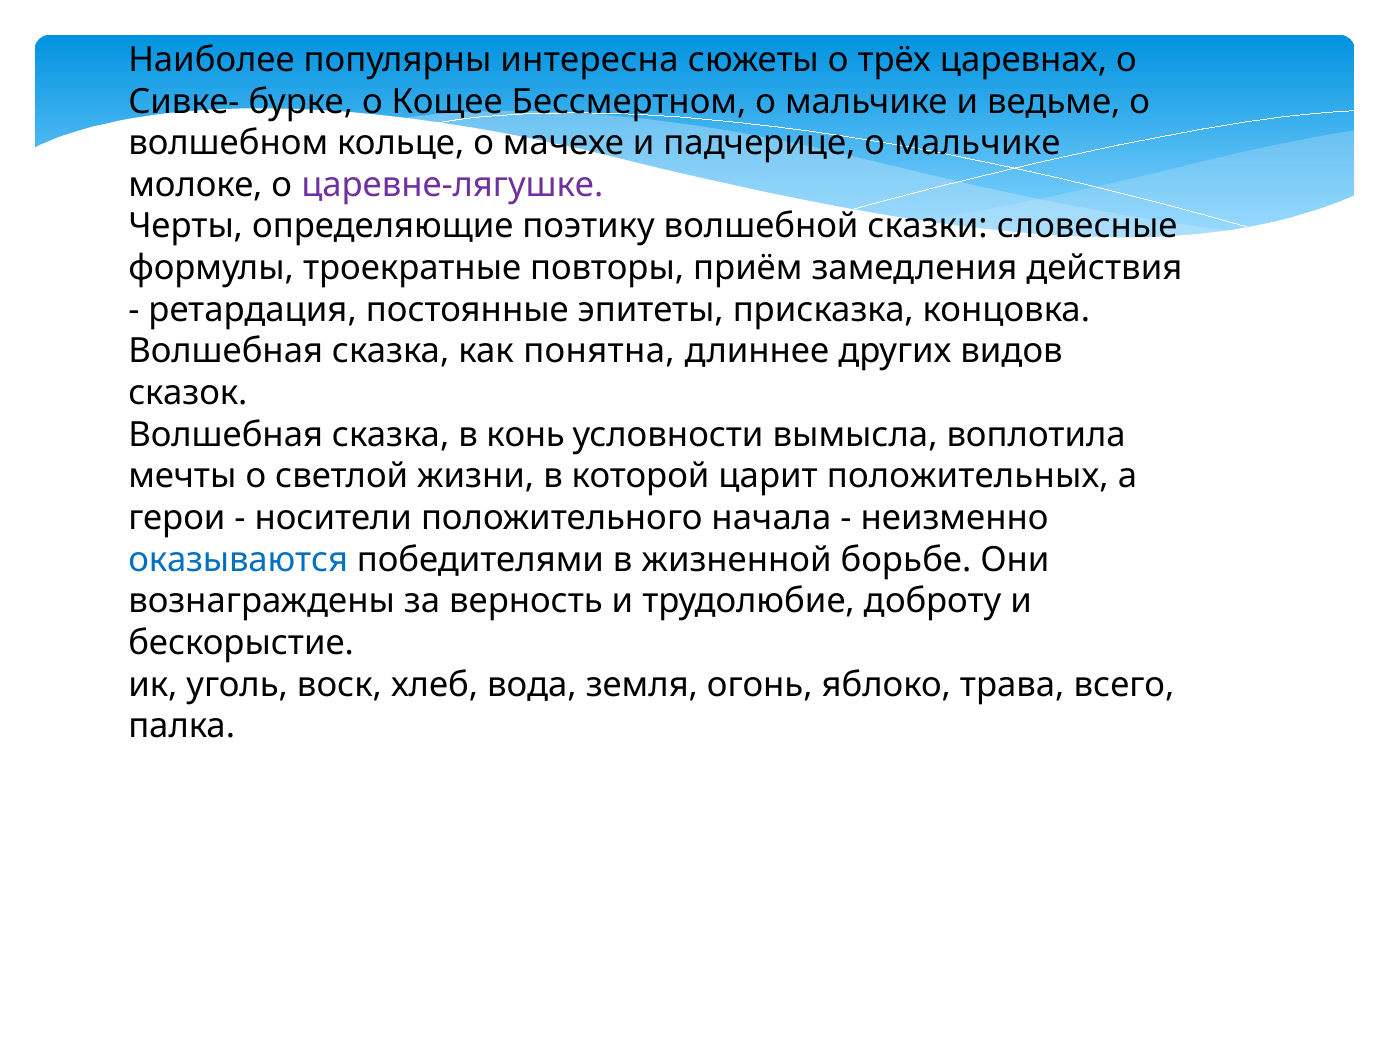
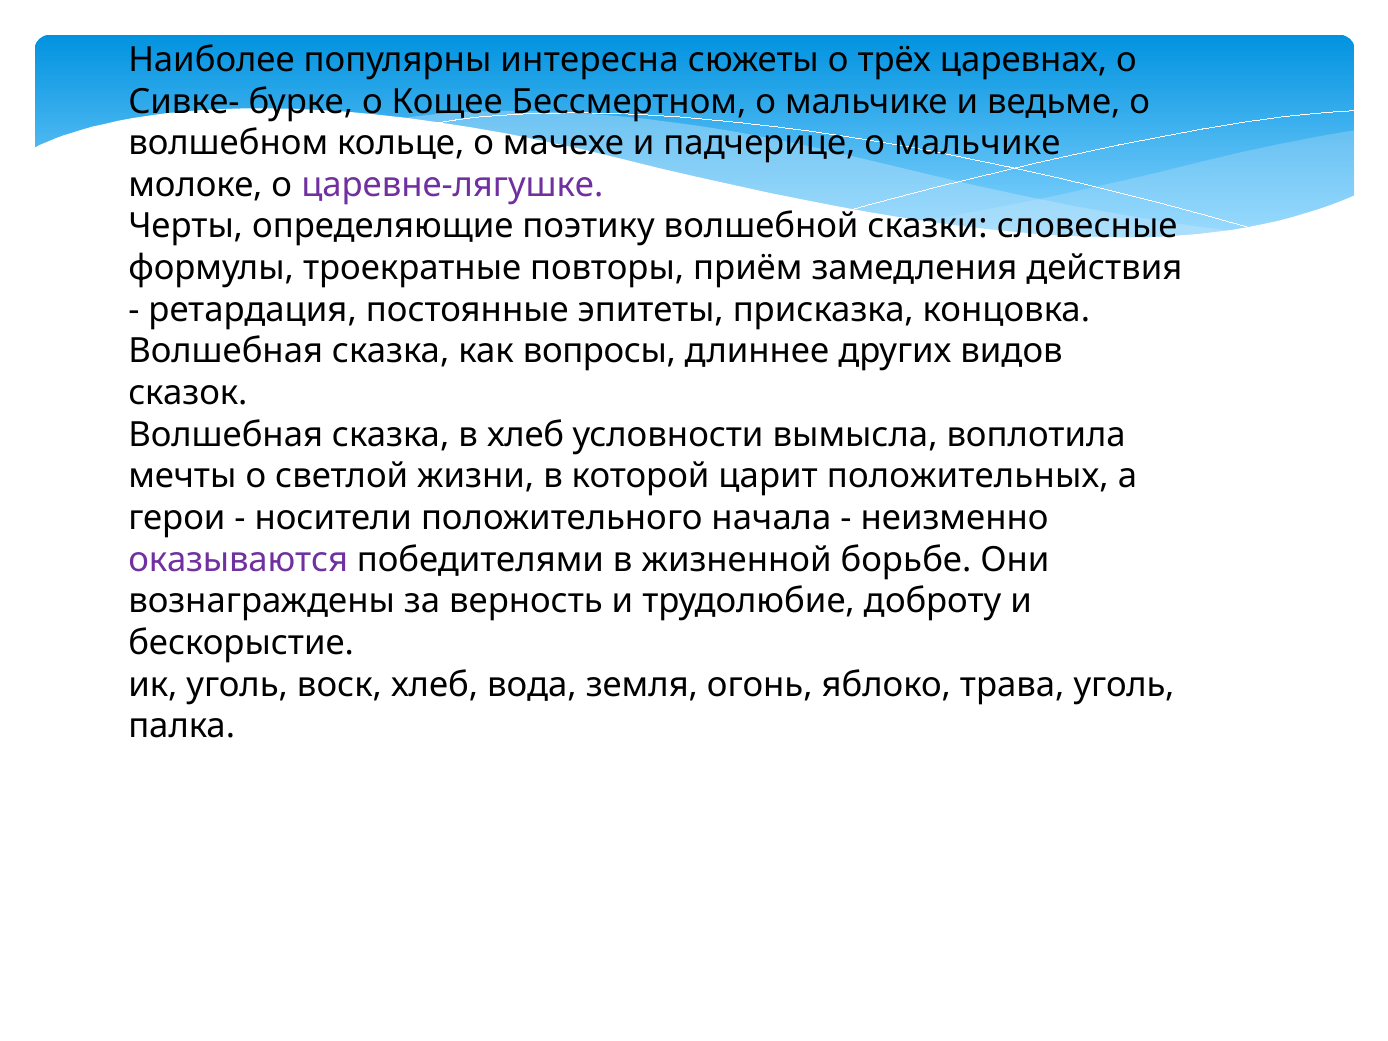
понятна: понятна -> вопросы
в конь: конь -> хлеб
оказываются colour: blue -> purple
трава всего: всего -> уголь
